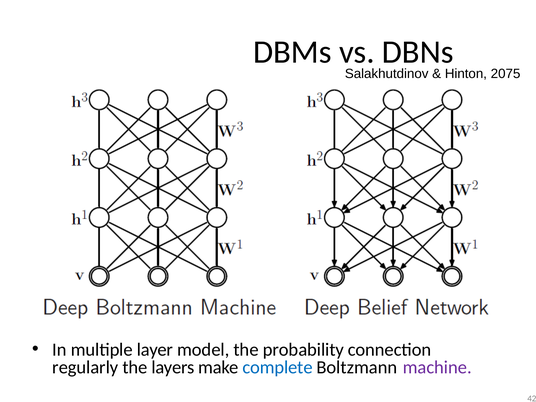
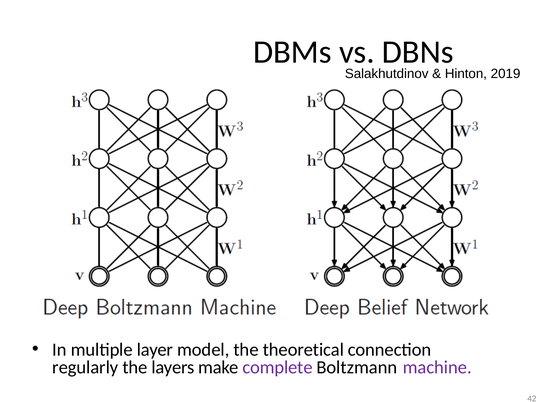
2075: 2075 -> 2019
probability: probability -> theoretical
complete colour: blue -> purple
